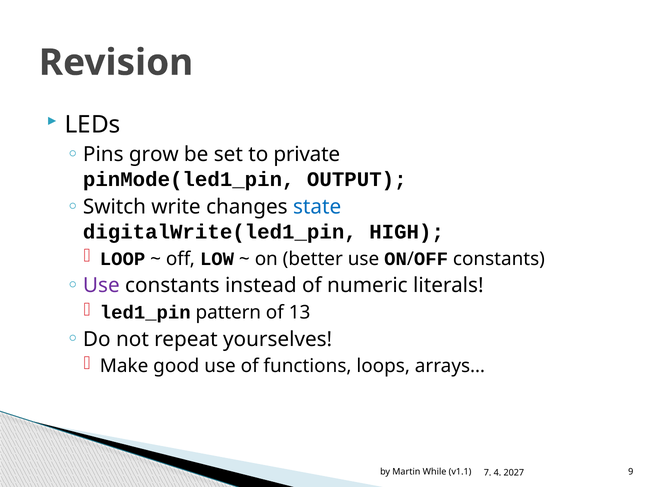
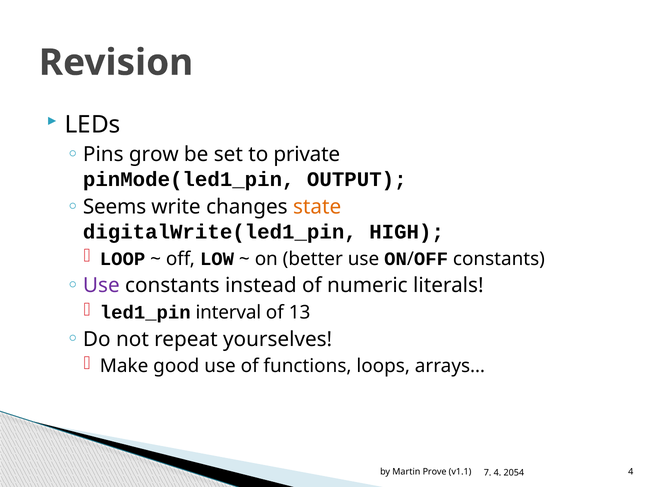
Switch: Switch -> Seems
state colour: blue -> orange
pattern: pattern -> interval
While: While -> Prove
v1.1 9: 9 -> 4
2027: 2027 -> 2054
